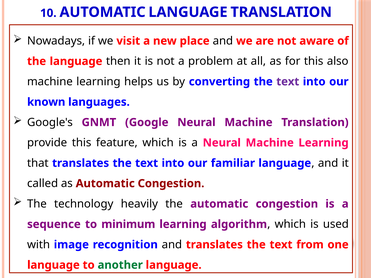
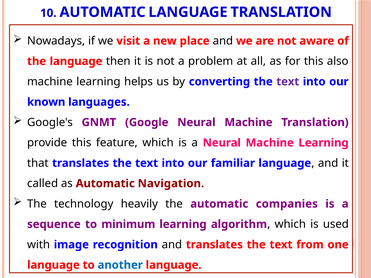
as Automatic Congestion: Congestion -> Navigation
the automatic congestion: congestion -> companies
another colour: green -> blue
